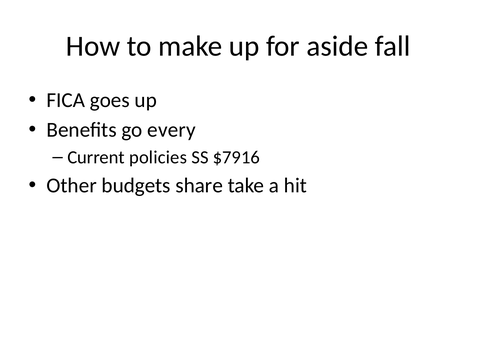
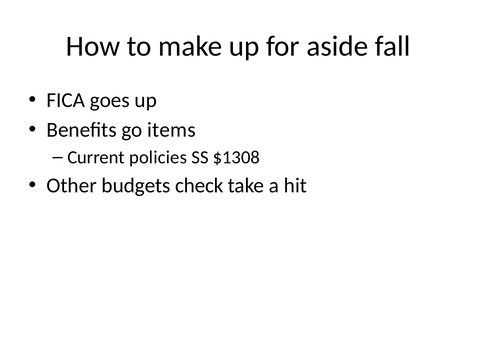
every: every -> items
$7916: $7916 -> $1308
share: share -> check
